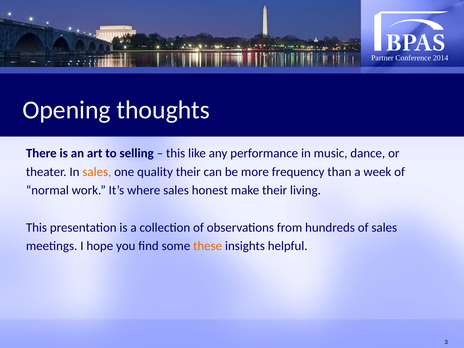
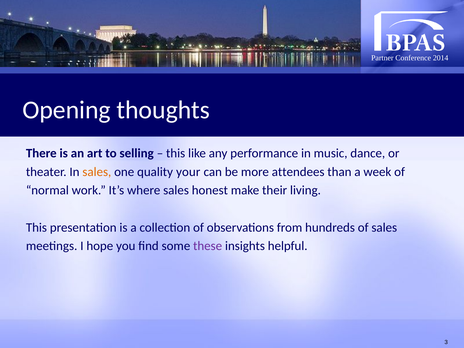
quality their: their -> your
frequency: frequency -> attendees
these colour: orange -> purple
